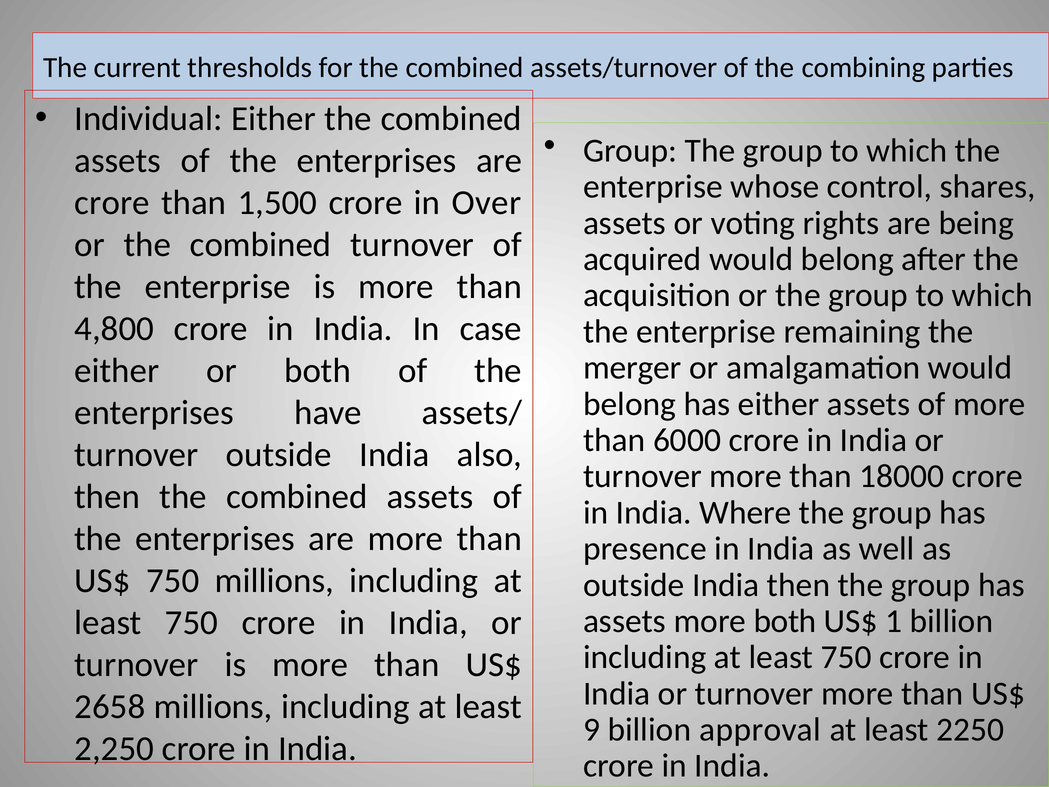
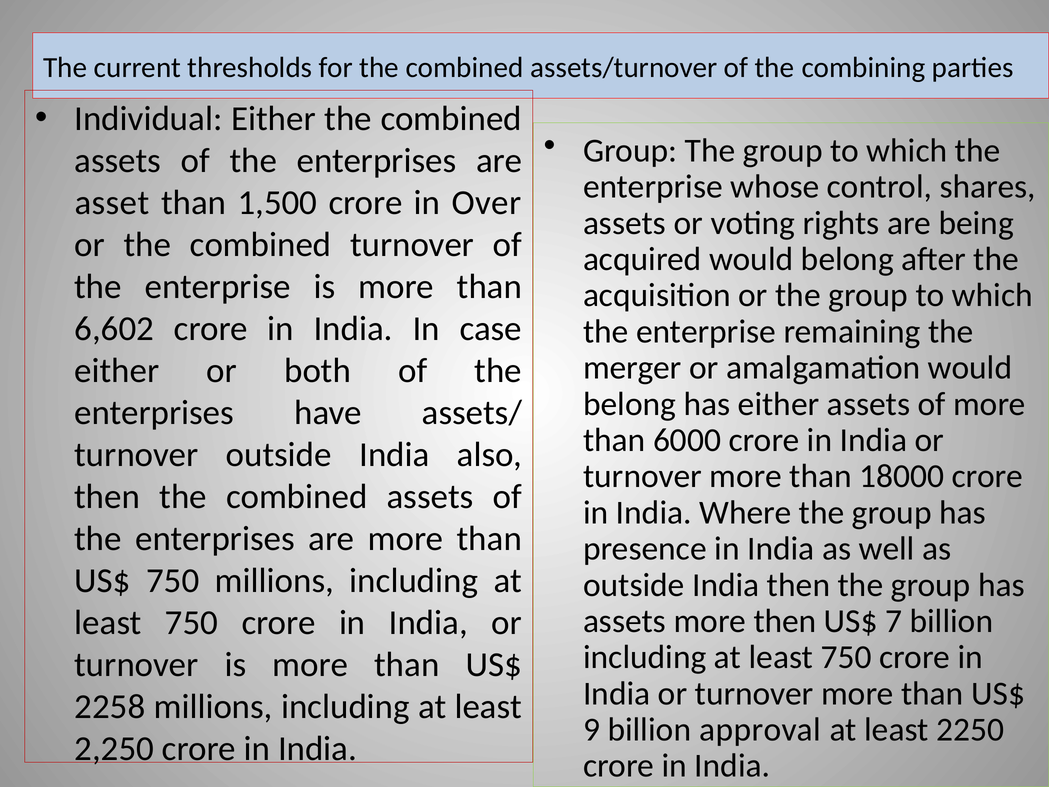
crore at (112, 203): crore -> asset
4,800: 4,800 -> 6,602
more both: both -> then
1: 1 -> 7
2658: 2658 -> 2258
